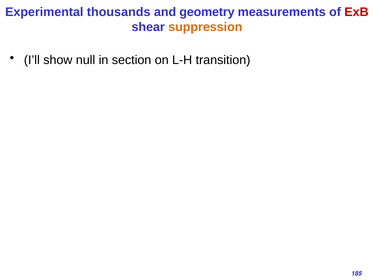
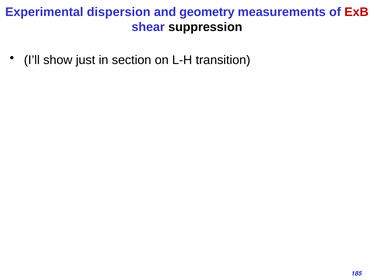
thousands: thousands -> dispersion
suppression colour: orange -> black
null: null -> just
